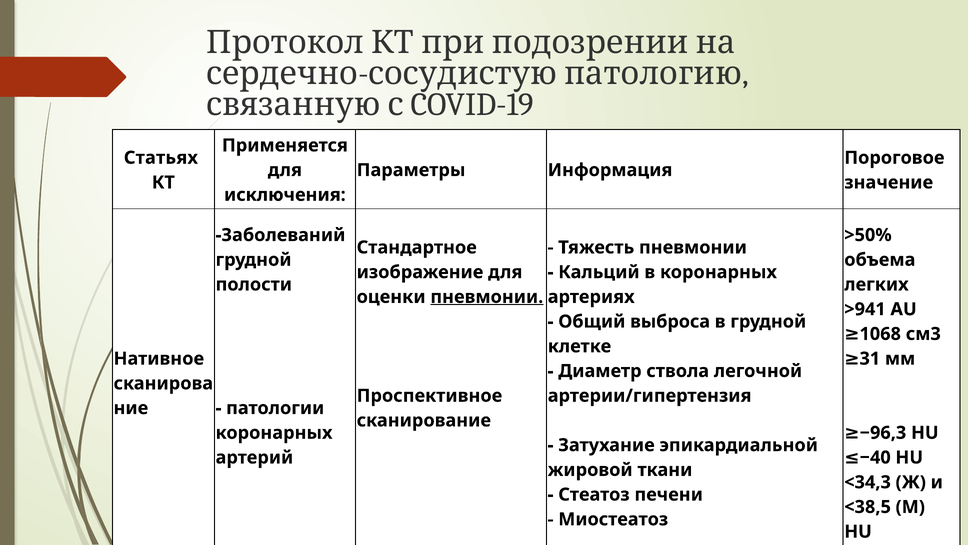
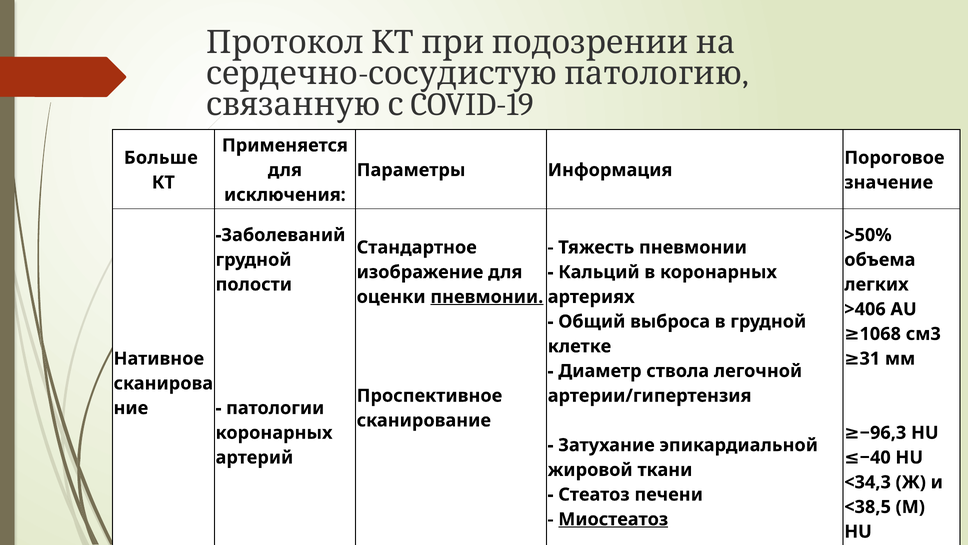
Статьях: Статьях -> Больше
>941: >941 -> >406
Миостеатоз underline: none -> present
